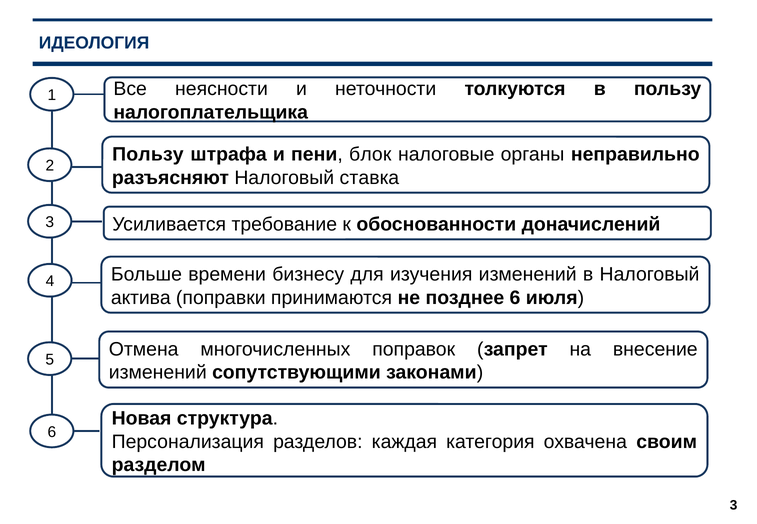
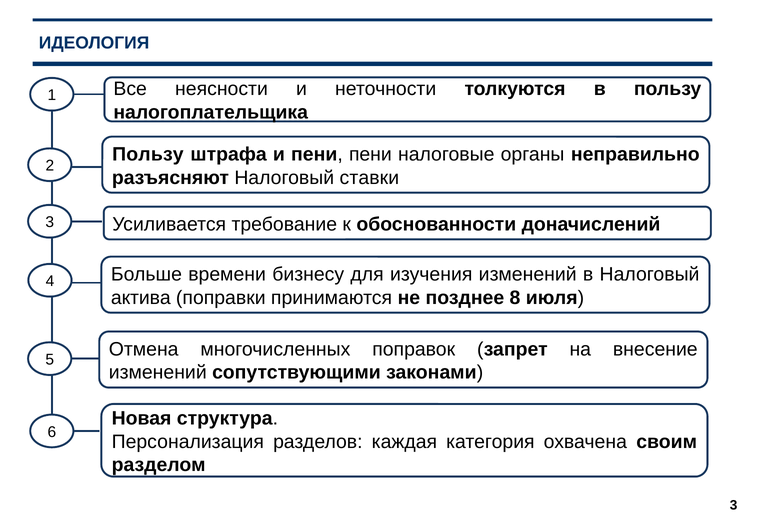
пени блок: блок -> пени
ставка: ставка -> ставки
позднее 6: 6 -> 8
